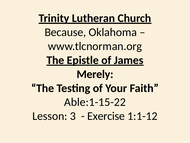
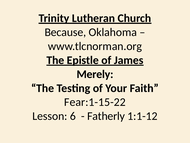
Able:1-15-22: Able:1-15-22 -> Fear:1-15-22
3: 3 -> 6
Exercise: Exercise -> Fatherly
